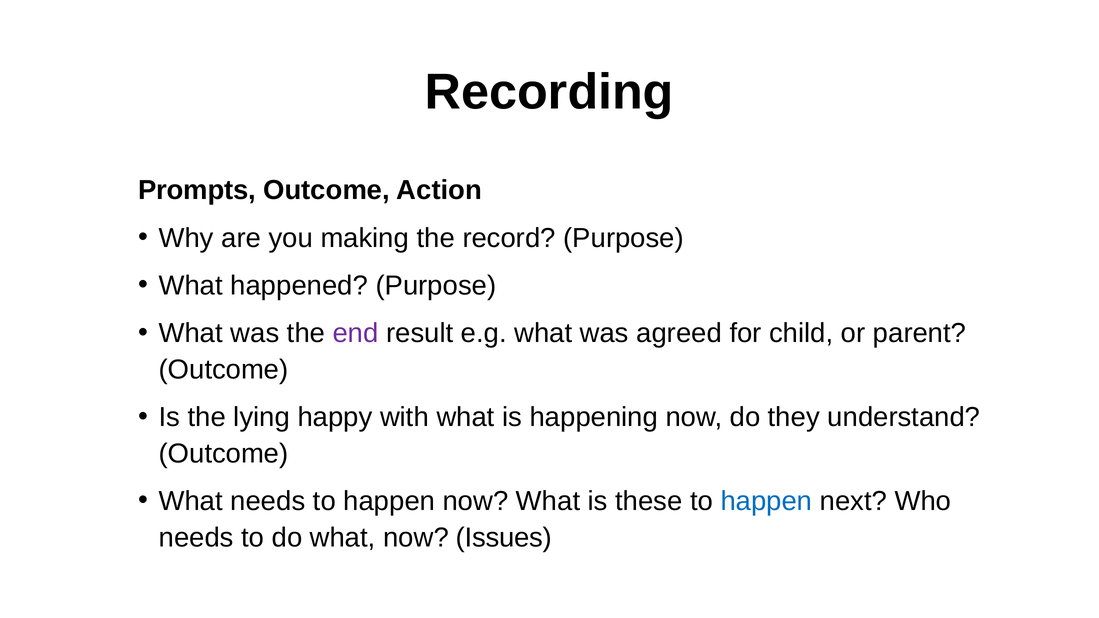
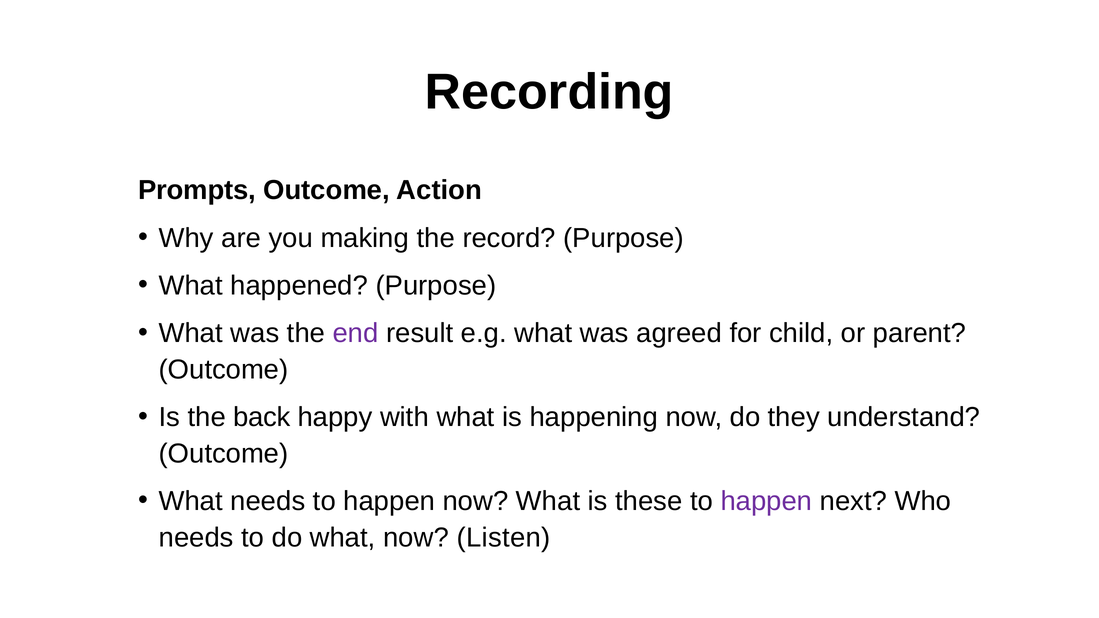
lying: lying -> back
happen at (766, 501) colour: blue -> purple
Issues: Issues -> Listen
